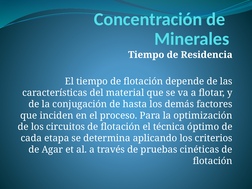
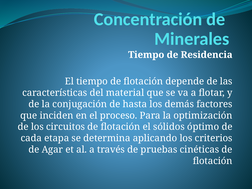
técnica: técnica -> sólidos
